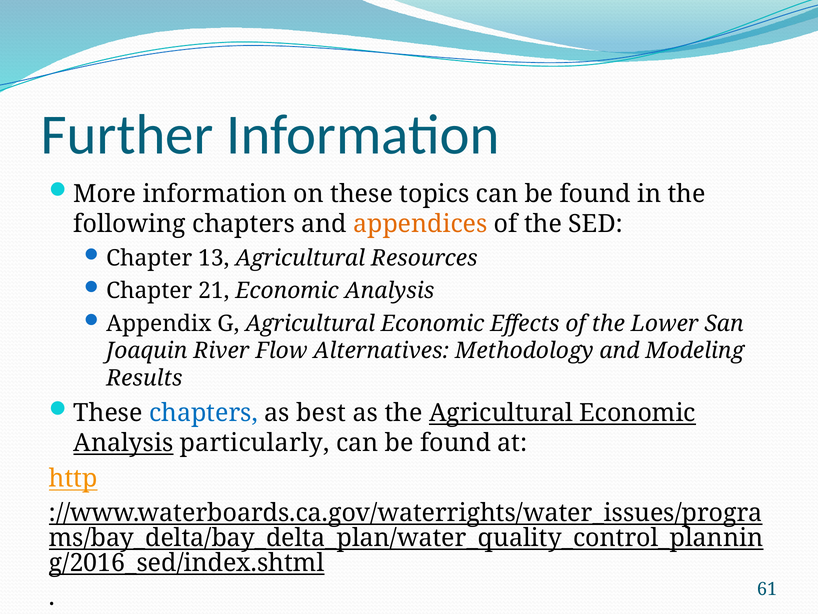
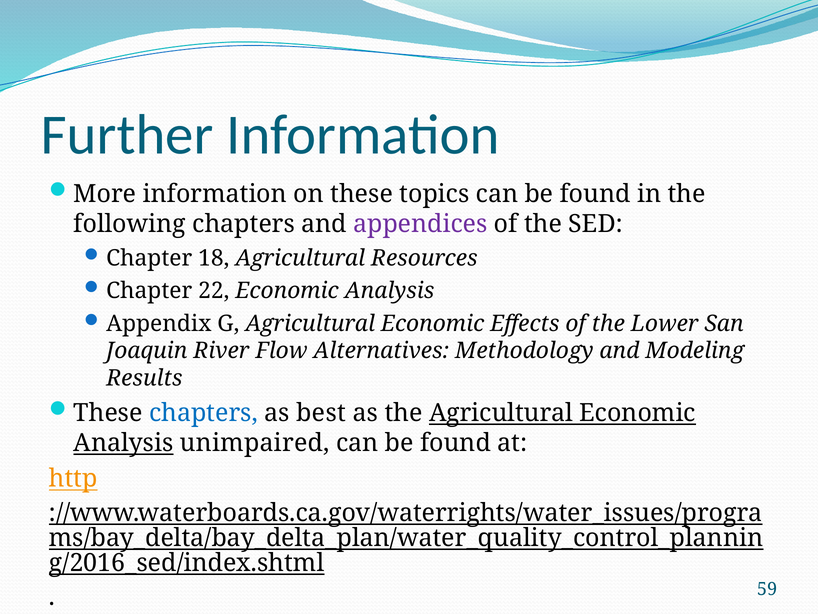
appendices colour: orange -> purple
13: 13 -> 18
21: 21 -> 22
particularly: particularly -> unimpaired
61: 61 -> 59
